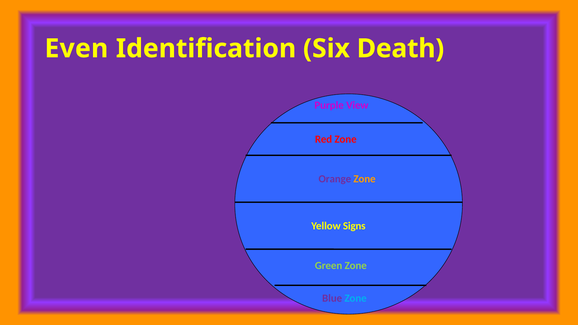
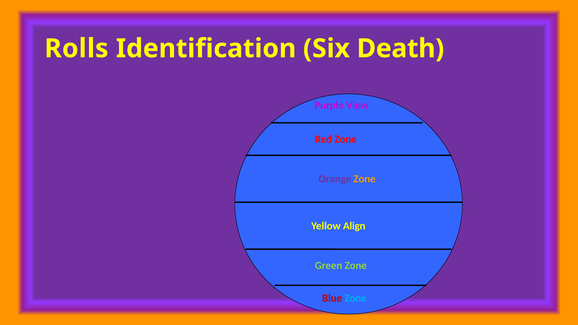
Even: Even -> Rolls
Signs: Signs -> Align
Blue colour: purple -> red
